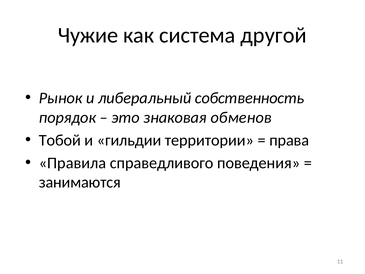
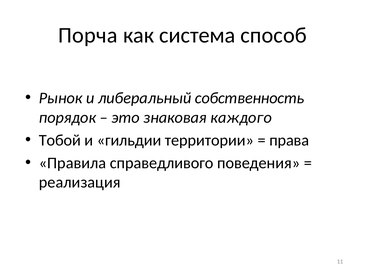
Чужие: Чужие -> Порча
другой: другой -> способ
обменов: обменов -> каждого
занимаются: занимаются -> реализация
